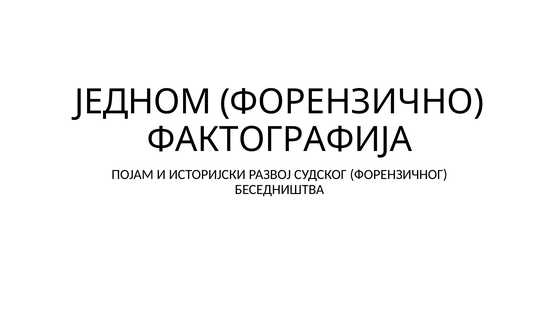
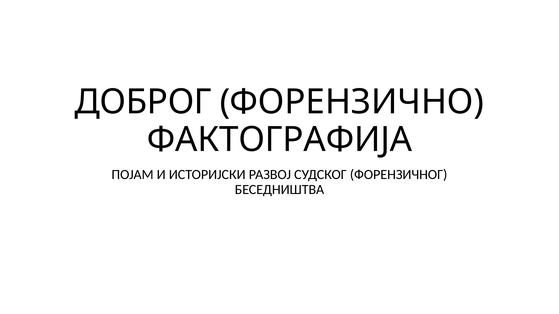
ЈЕДНОМ: ЈЕДНОМ -> ДОБРОГ
